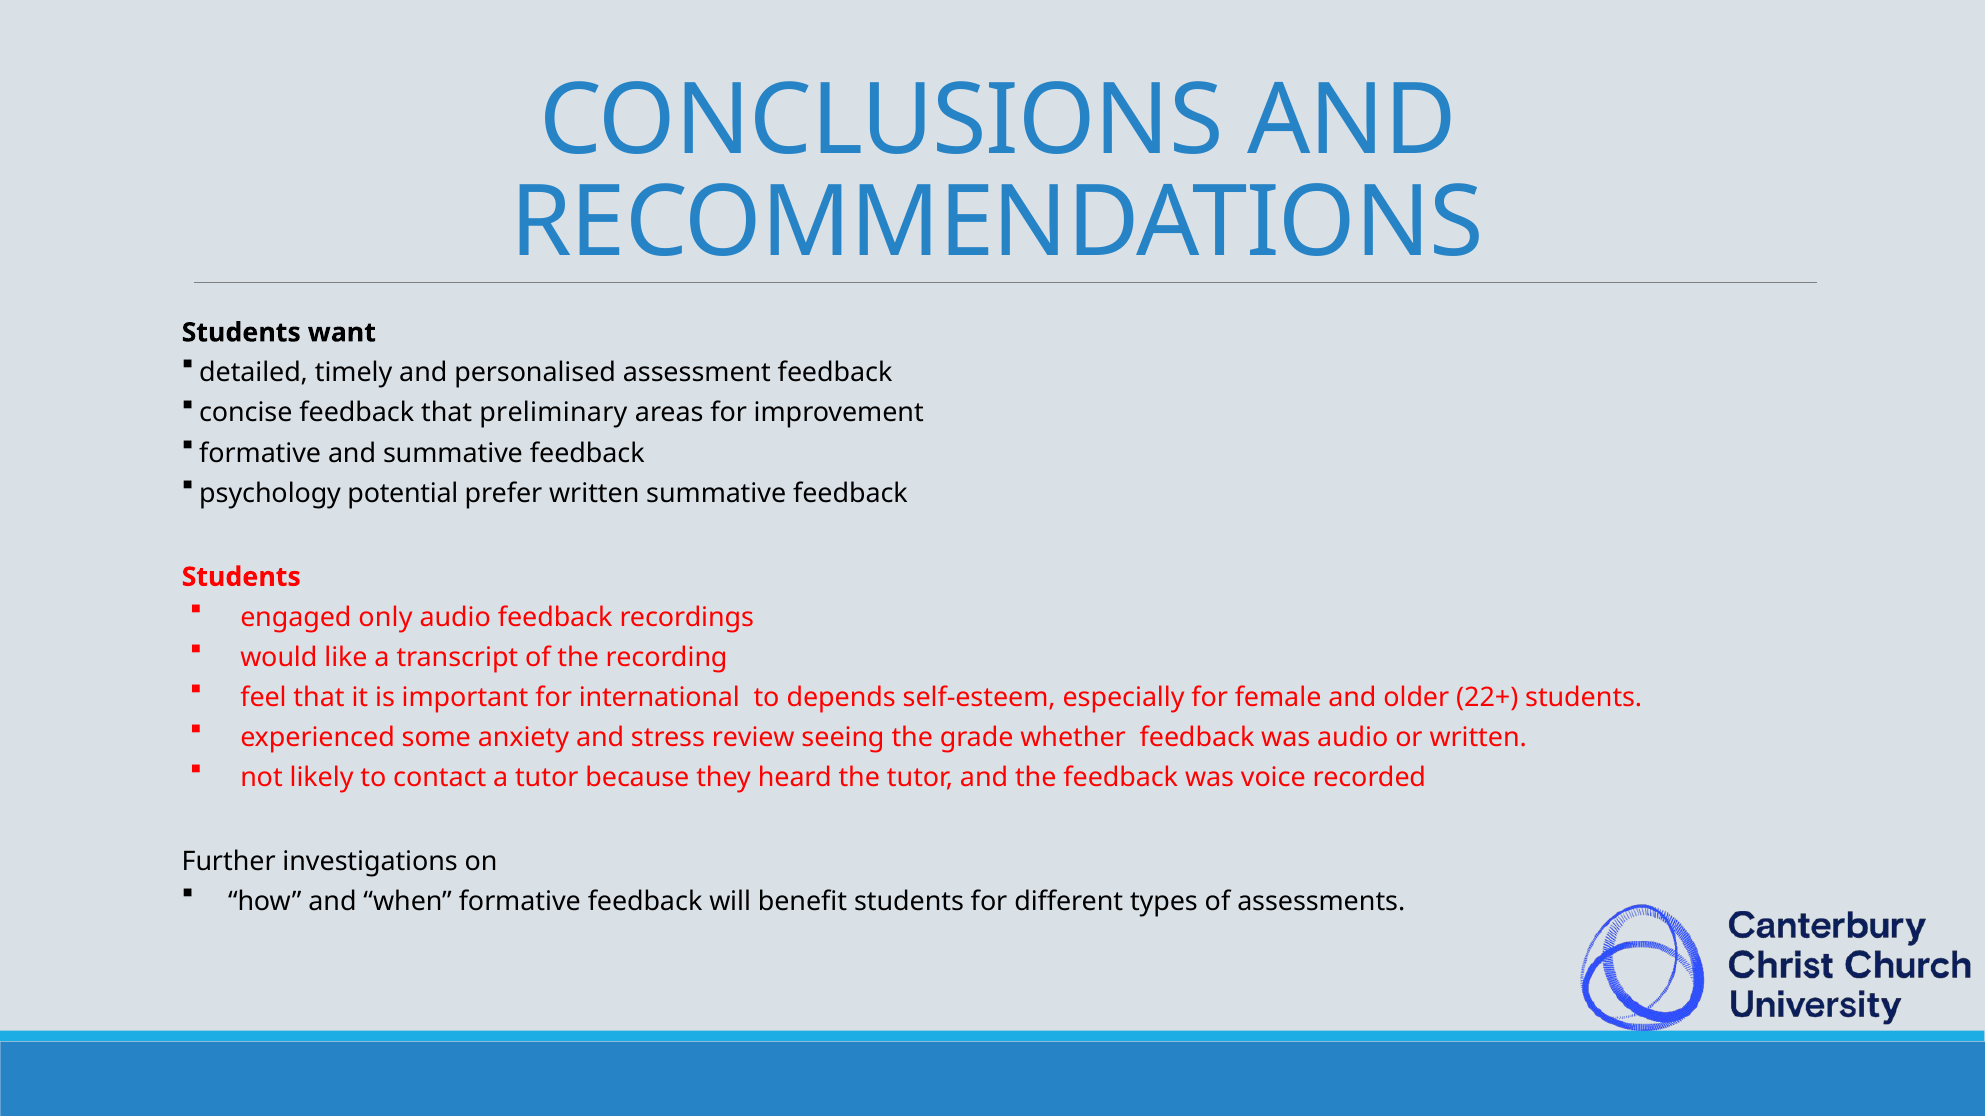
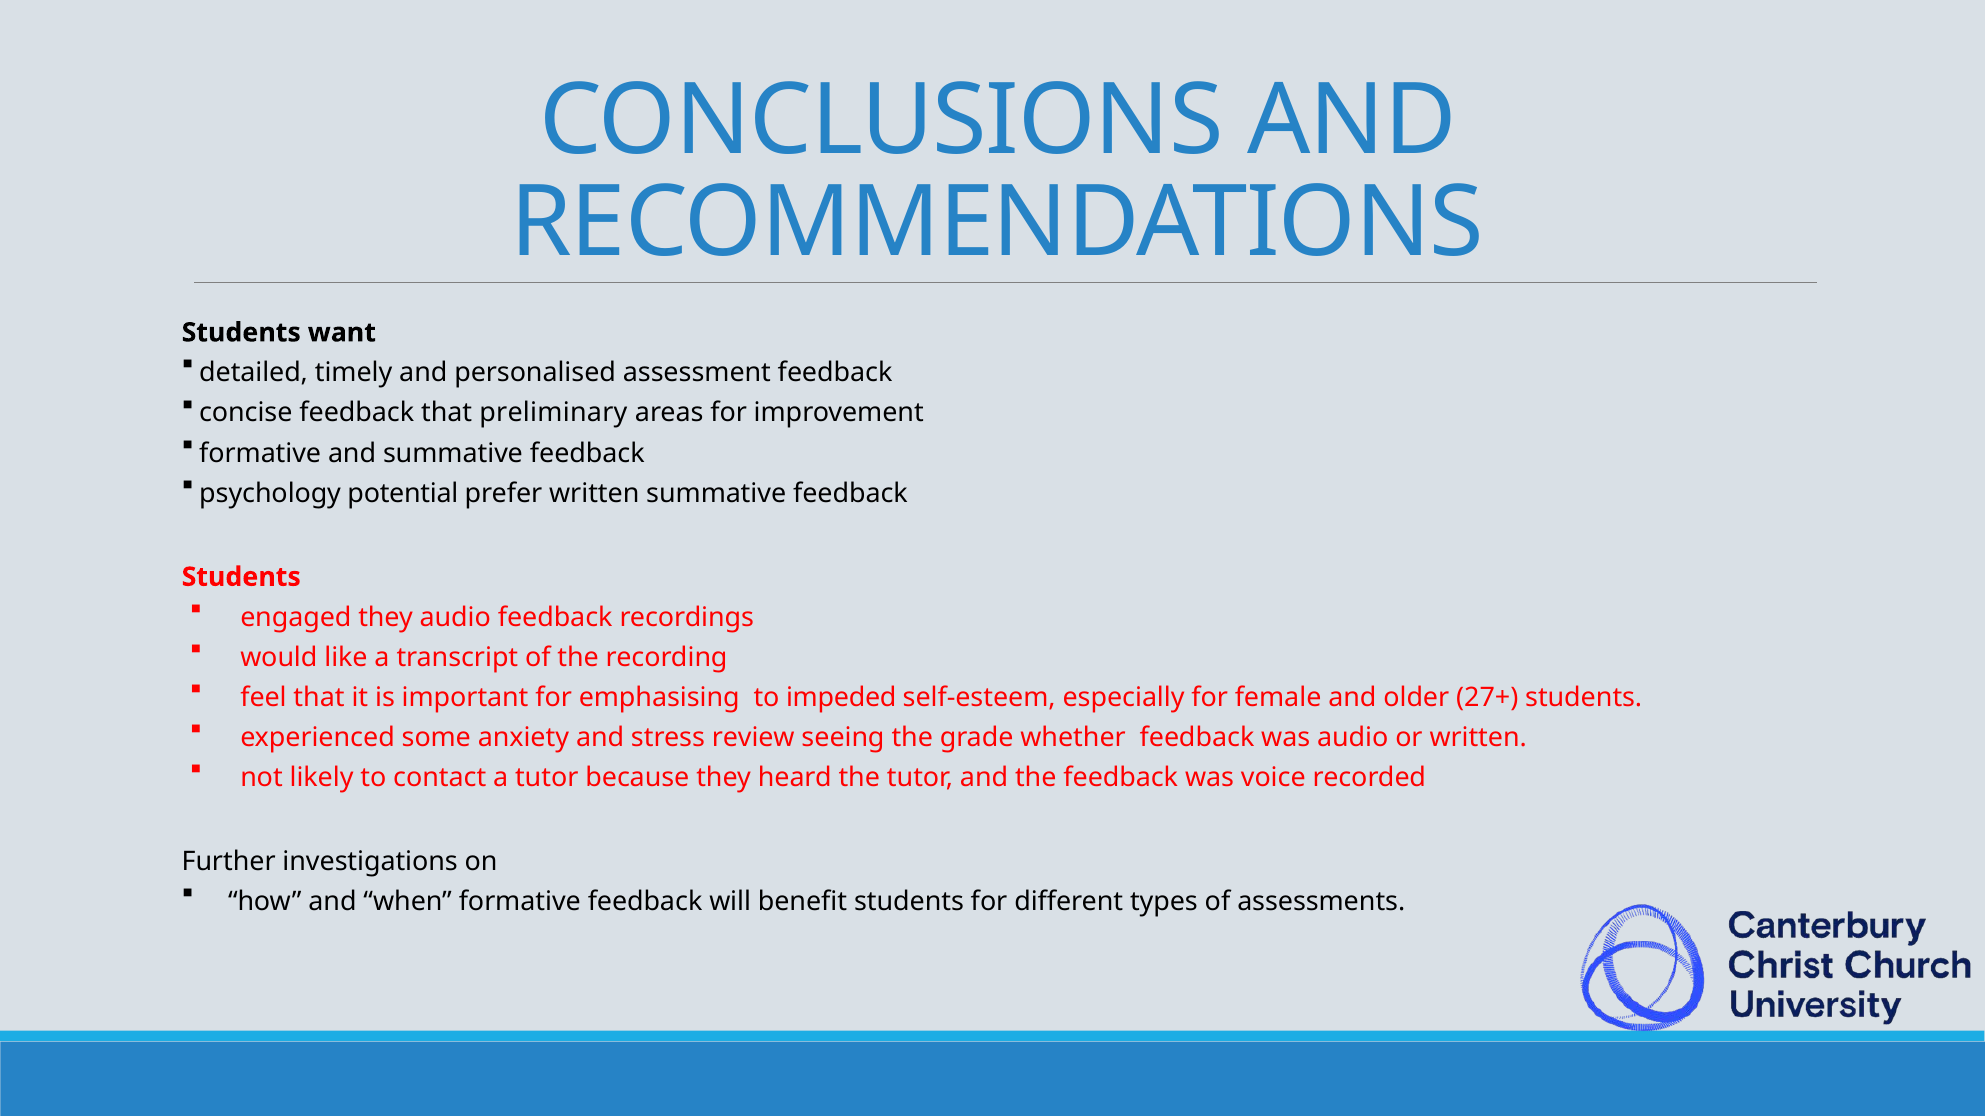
engaged only: only -> they
international: international -> emphasising
depends: depends -> impeded
22+: 22+ -> 27+
